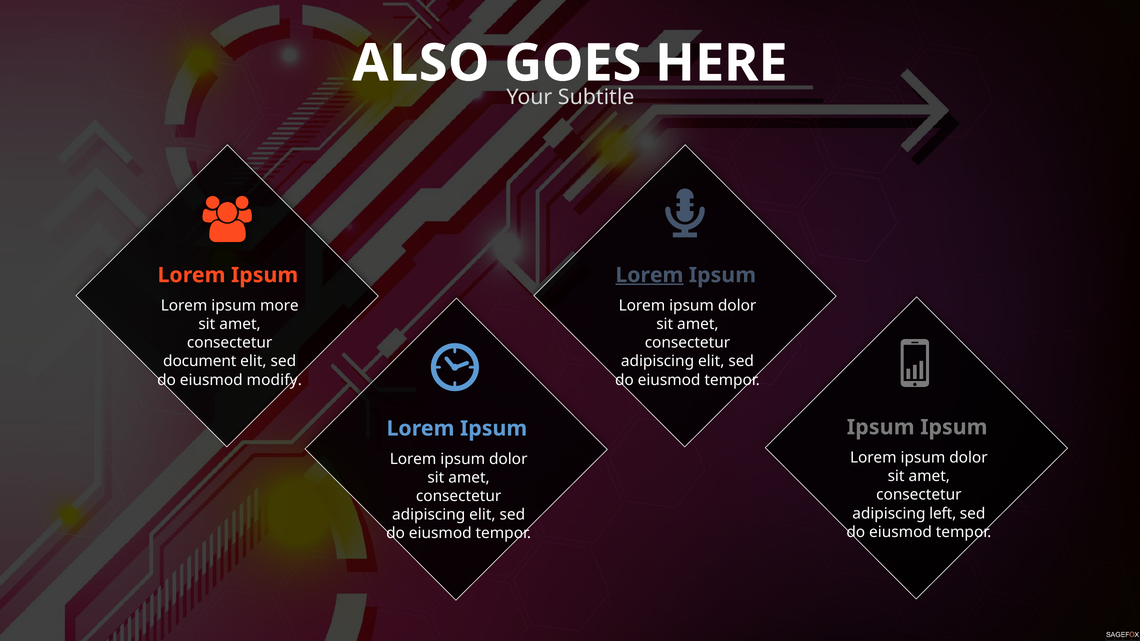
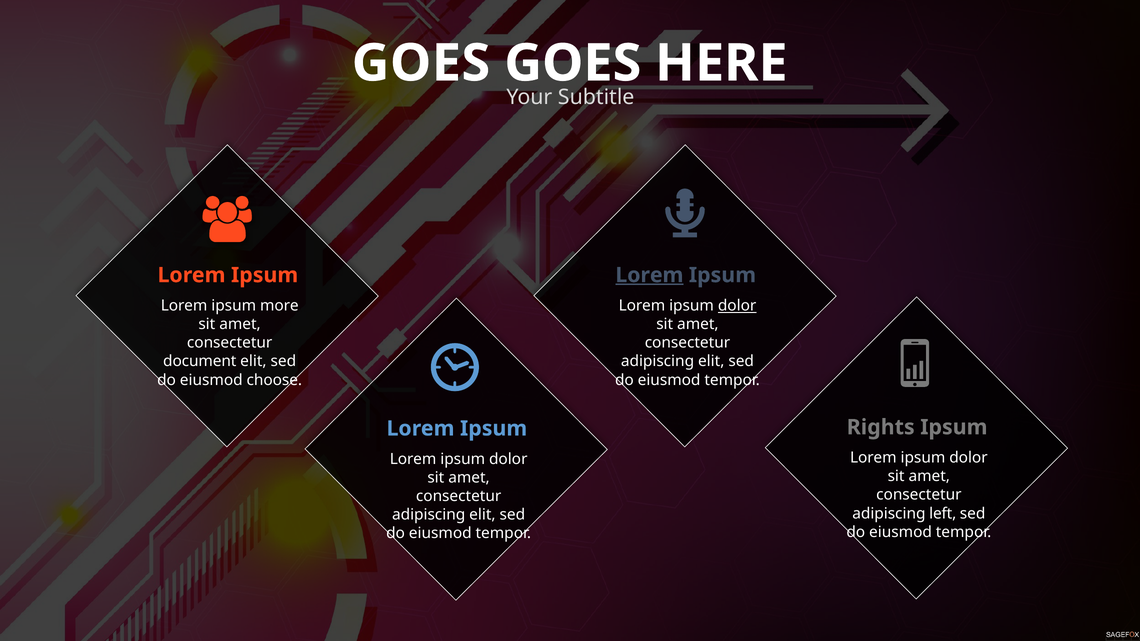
ALSO at (421, 63): ALSO -> GOES
dolor at (737, 306) underline: none -> present
modify: modify -> choose
Ipsum at (881, 427): Ipsum -> Rights
